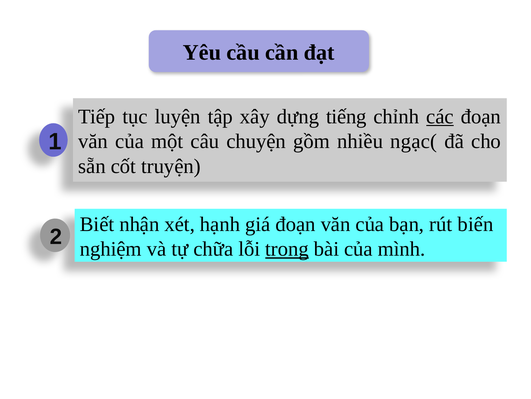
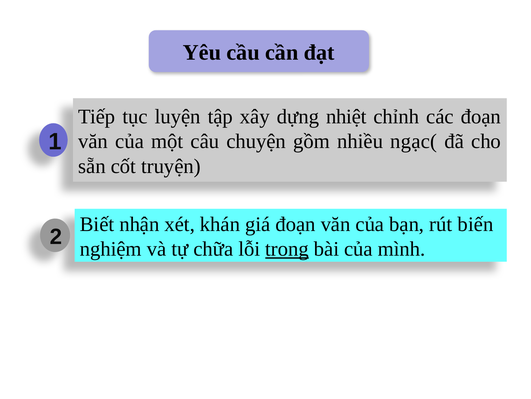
tiếng: tiếng -> nhiệt
các underline: present -> none
hạnh: hạnh -> khán
